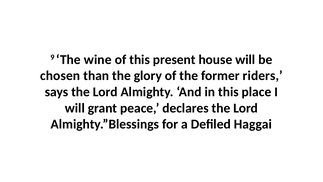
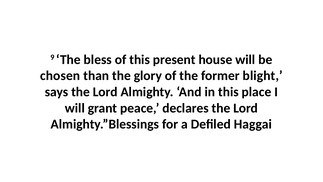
wine: wine -> bless
riders: riders -> blight
